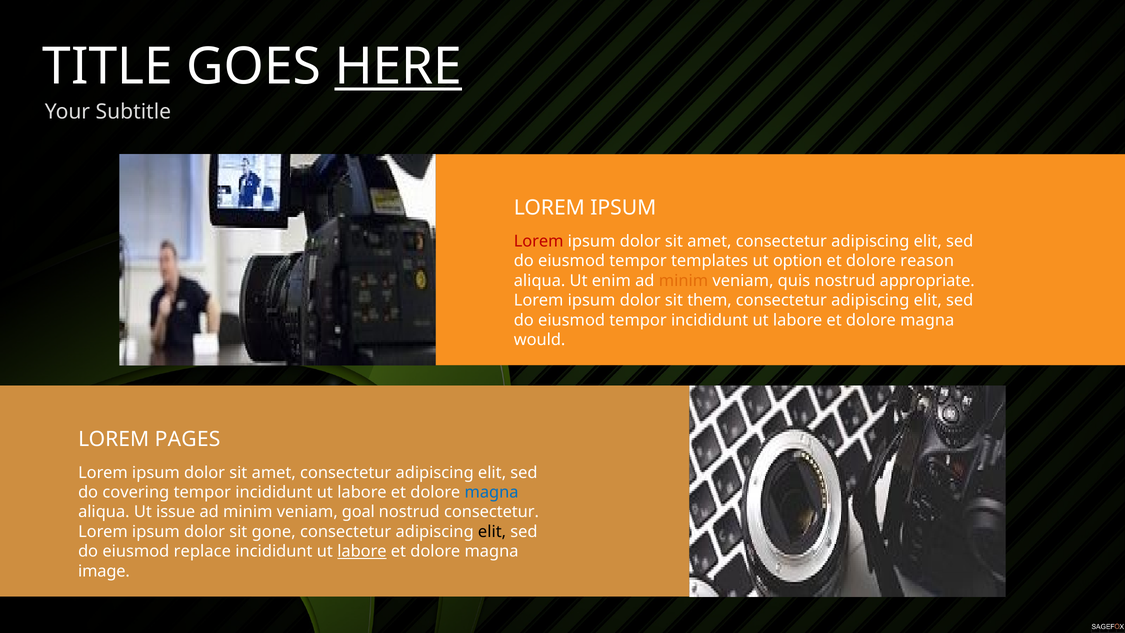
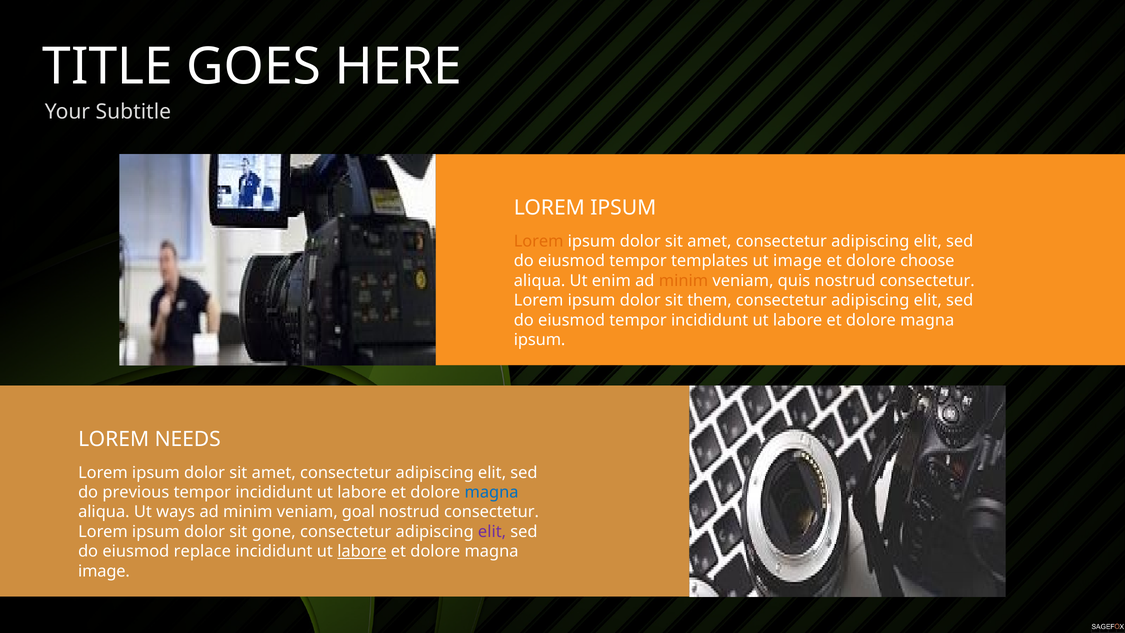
HERE underline: present -> none
Lorem at (539, 241) colour: red -> orange
ut option: option -> image
reason: reason -> choose
quis nostrud appropriate: appropriate -> consectetur
would at (540, 340): would -> ipsum
PAGES: PAGES -> NEEDS
covering: covering -> previous
issue: issue -> ways
elit at (492, 532) colour: black -> purple
